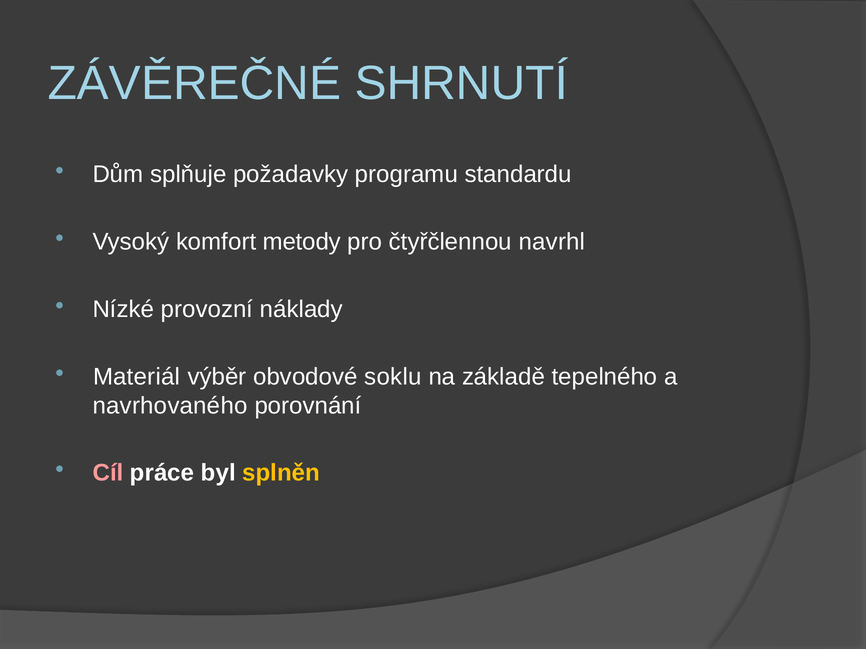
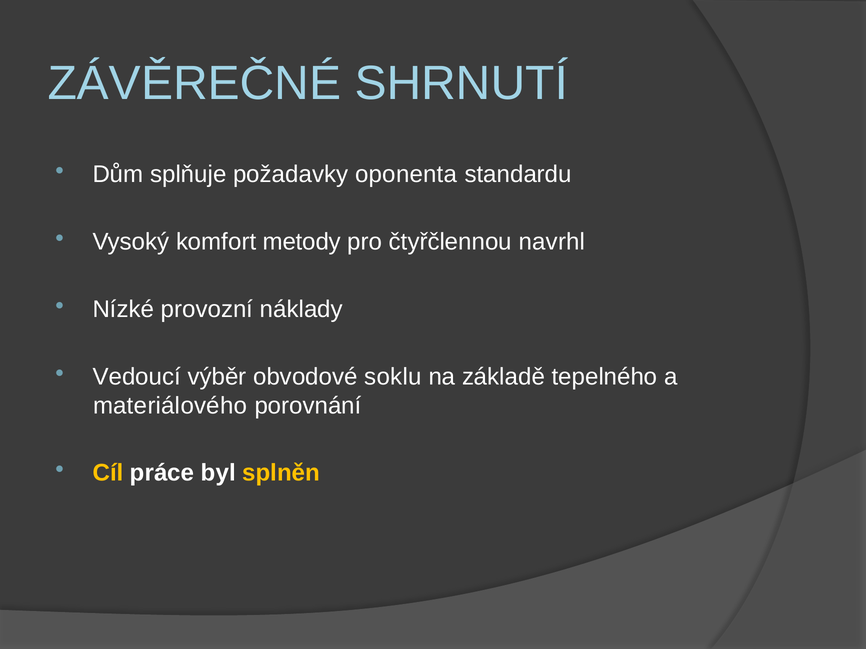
programu: programu -> oponenta
Materiál: Materiál -> Vedoucí
navrhovaného: navrhovaného -> materiálového
Cíl colour: pink -> yellow
